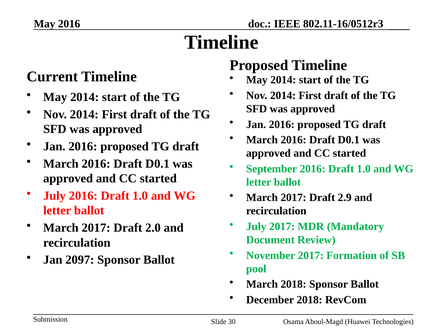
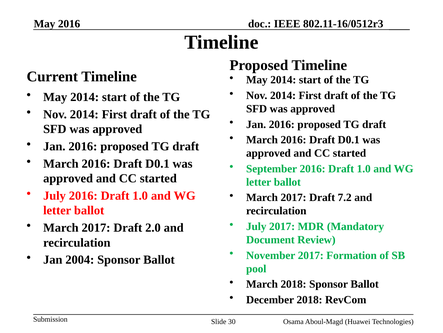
2.9: 2.9 -> 7.2
2097: 2097 -> 2004
